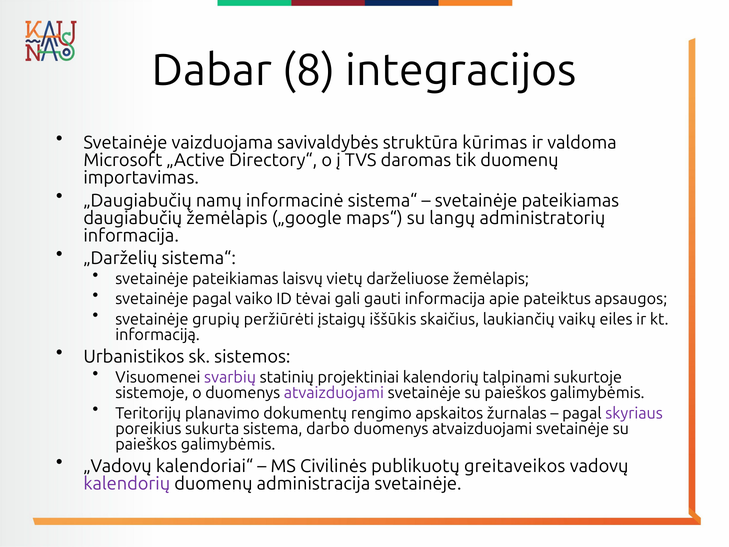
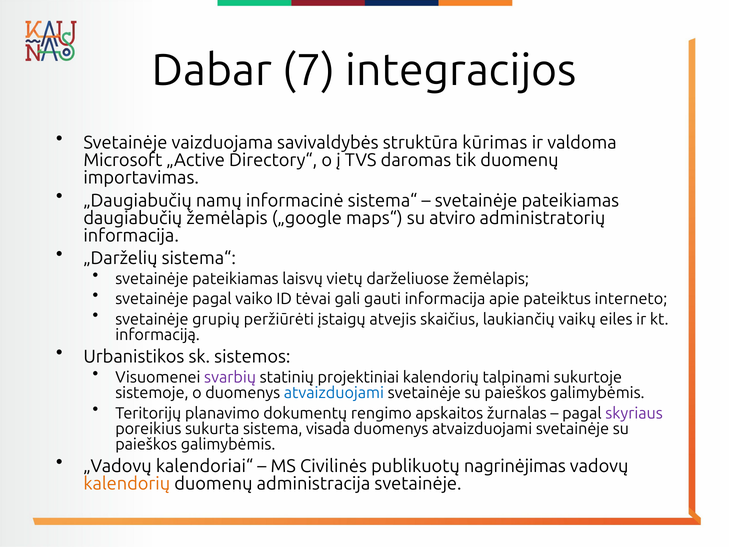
8: 8 -> 7
langų: langų -> atviro
apsaugos: apsaugos -> interneto
iššūkis: iššūkis -> atvejis
atvaizduojami at (334, 393) colour: purple -> blue
darbo: darbo -> visada
greitaveikos: greitaveikos -> nagrinėjimas
kalendorių at (127, 484) colour: purple -> orange
